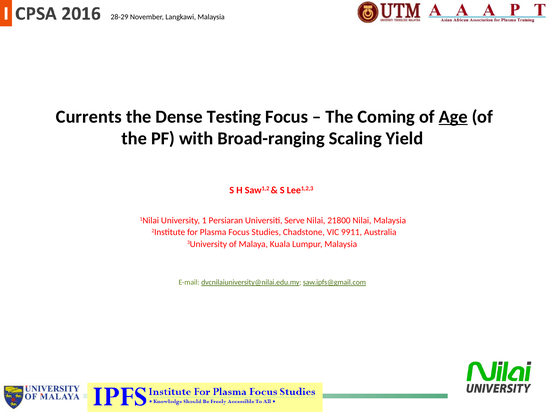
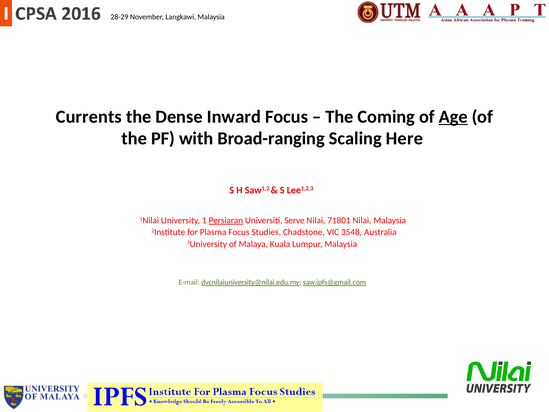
Testing: Testing -> Inward
Yield: Yield -> Here
Persiaran underline: none -> present
21800: 21800 -> 71801
9911: 9911 -> 3548
